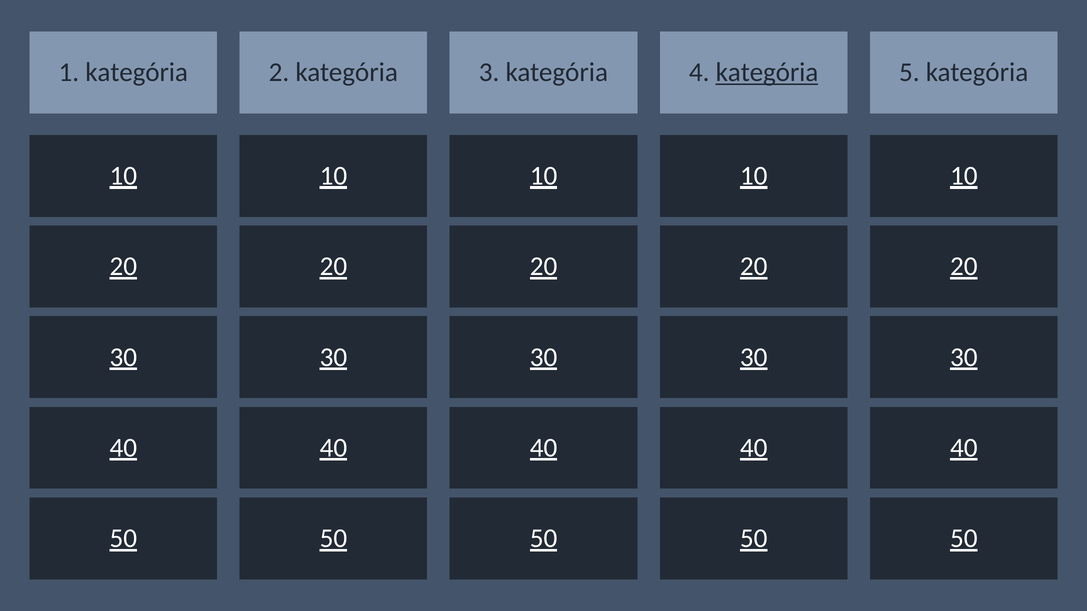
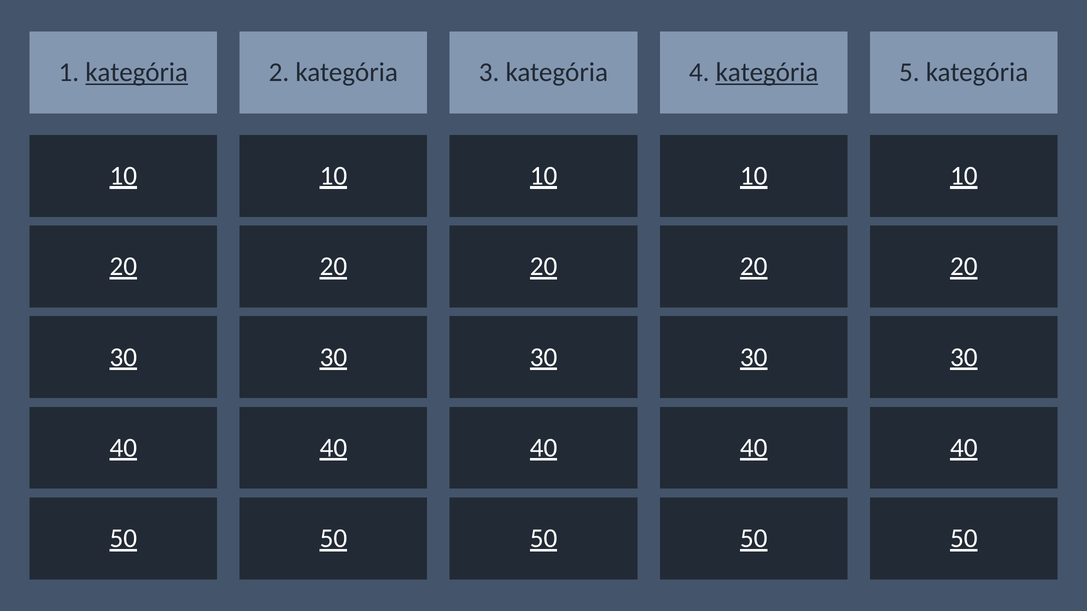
kategória at (137, 72) underline: none -> present
